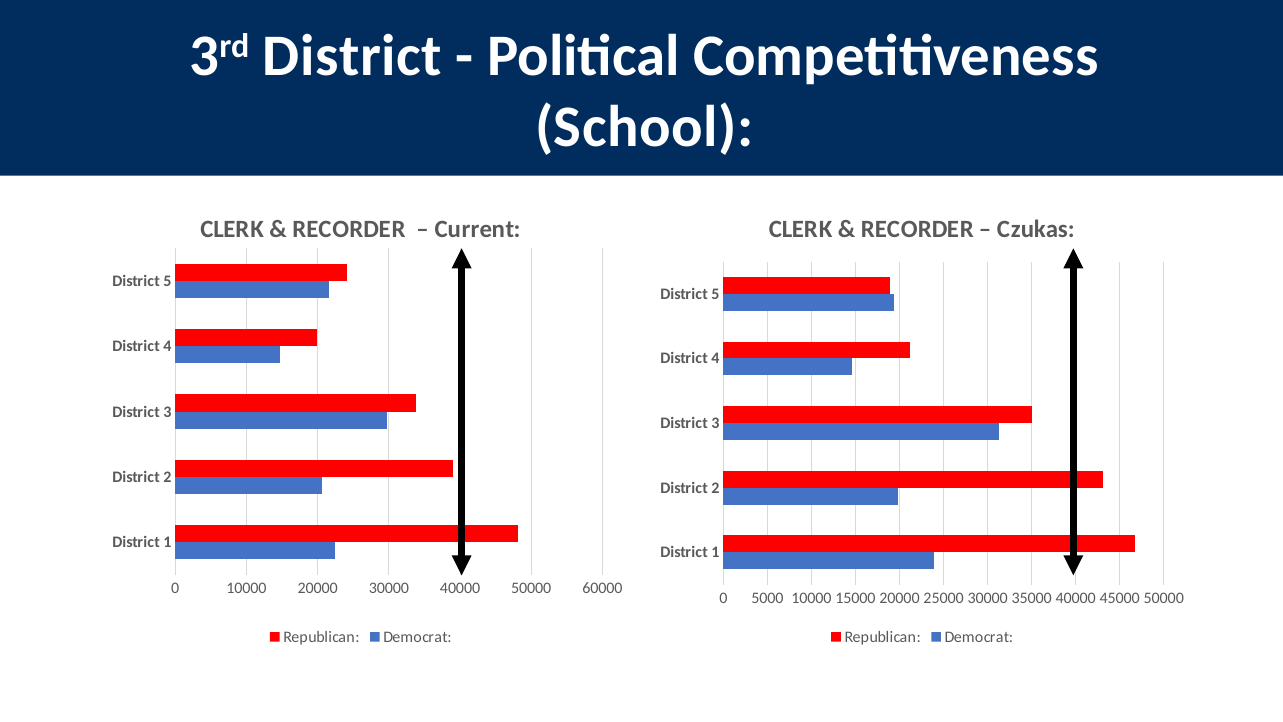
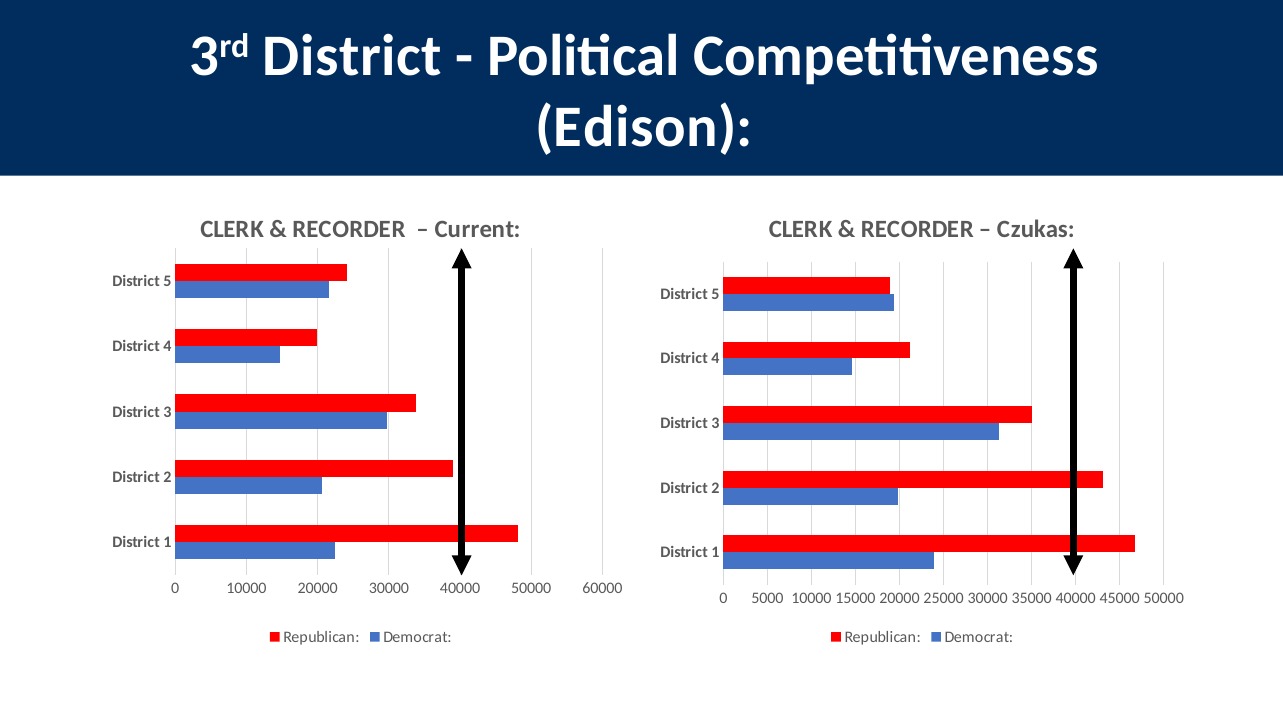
School: School -> Edison
